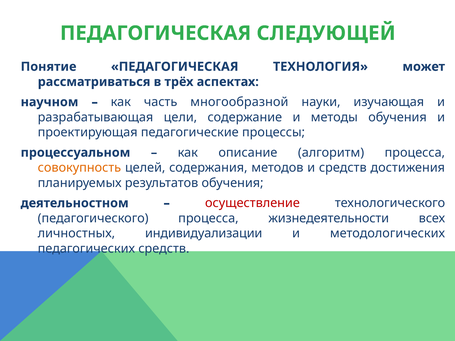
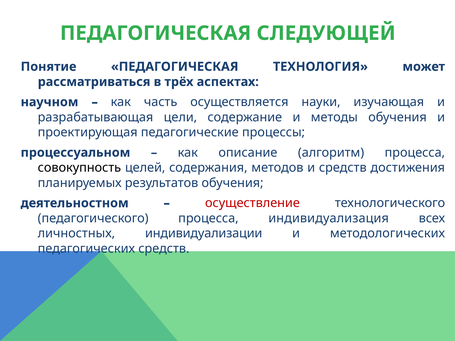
многообразной: многообразной -> осуществляется
совокупность colour: orange -> black
жизнедеятельности: жизнедеятельности -> индивидуализация
